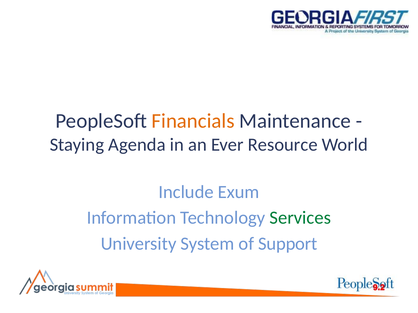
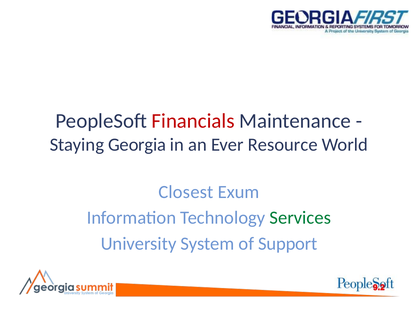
Financials colour: orange -> red
Agenda: Agenda -> Georgia
Include: Include -> Closest
